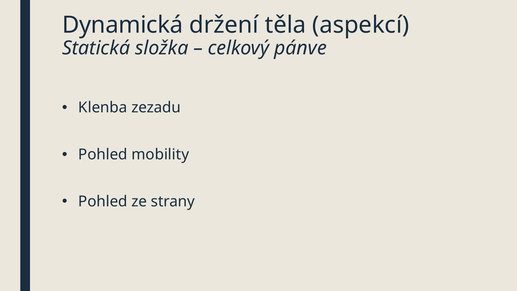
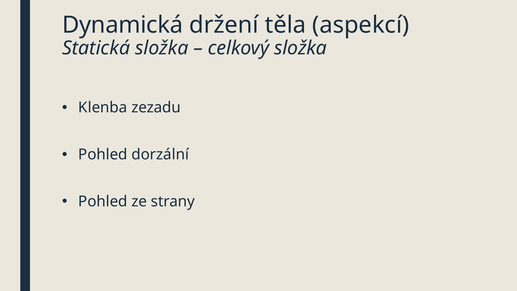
celkový pánve: pánve -> složka
mobility: mobility -> dorzální
